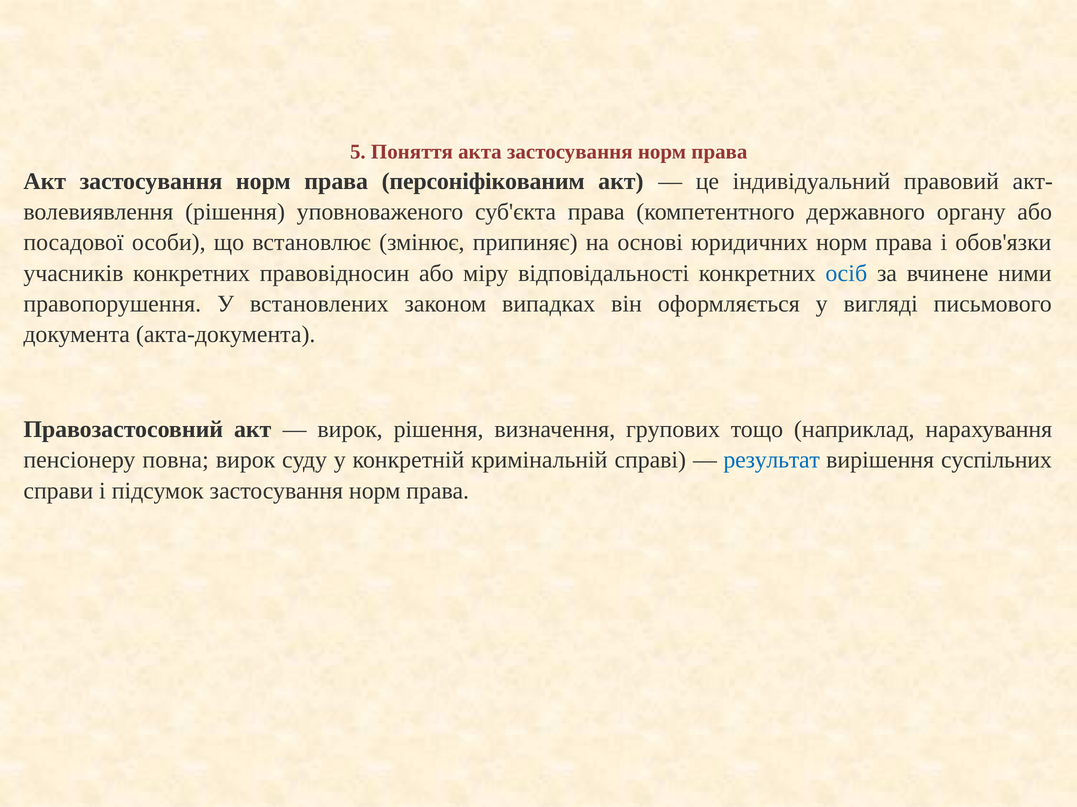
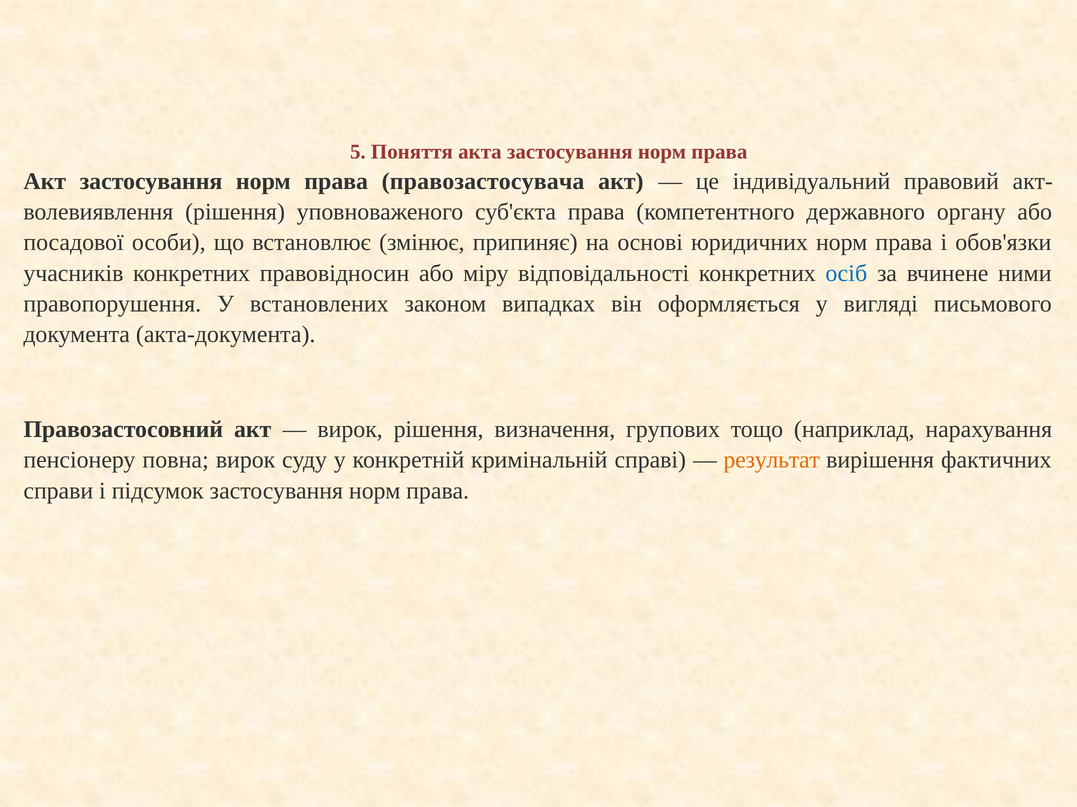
персоніфікованим: персоніфікованим -> правозастосувача
результат colour: blue -> orange
суспільних: суспільних -> фактичних
